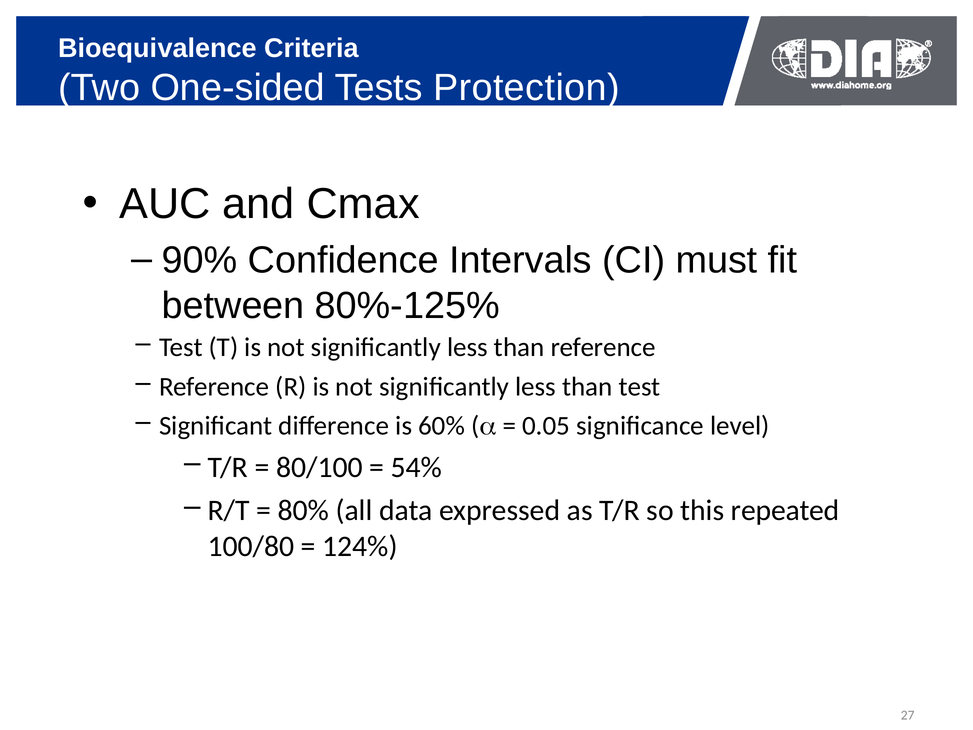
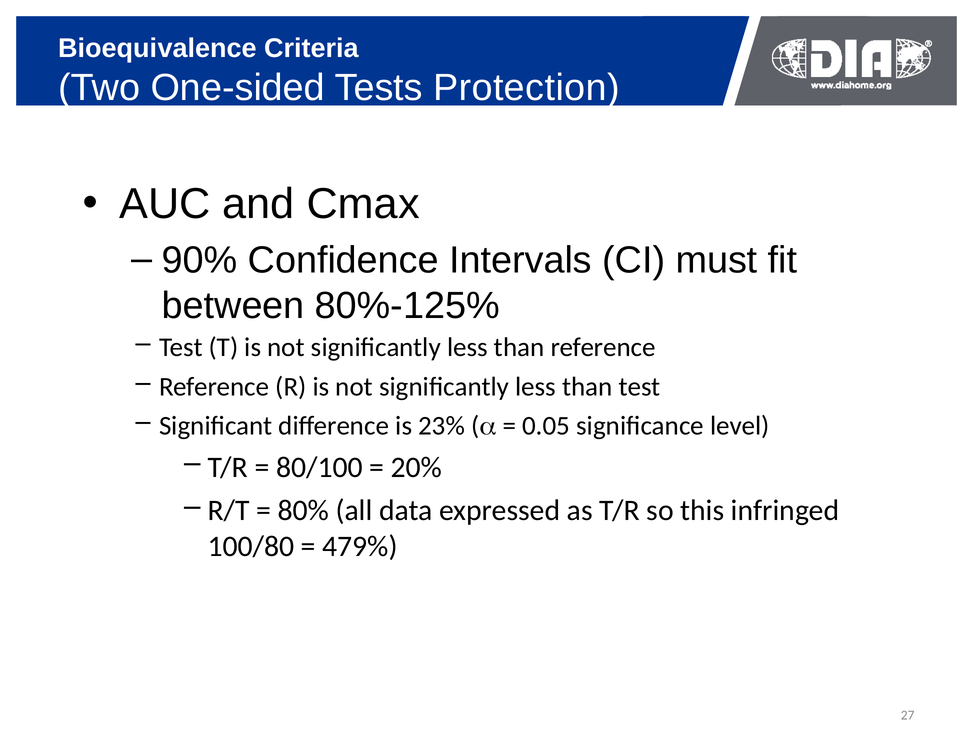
60%: 60% -> 23%
54%: 54% -> 20%
repeated: repeated -> infringed
124%: 124% -> 479%
